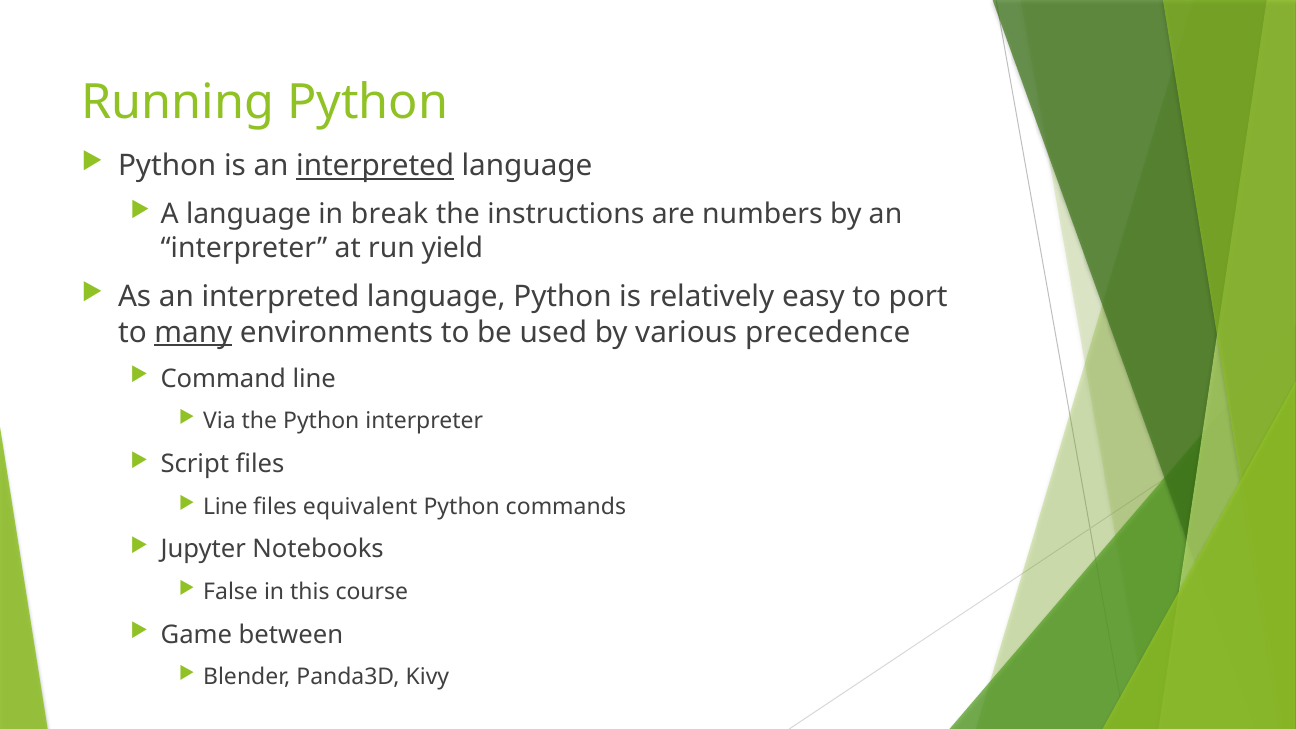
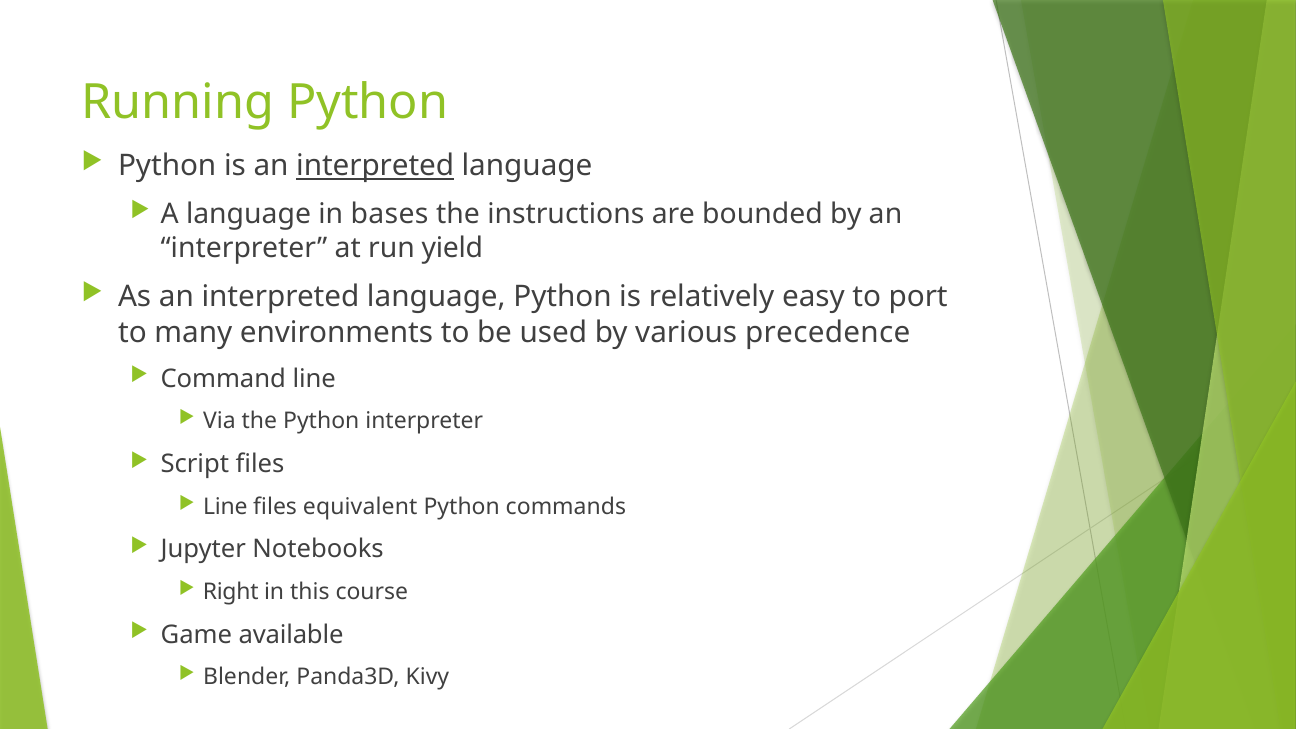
break: break -> bases
numbers: numbers -> bounded
many underline: present -> none
False: False -> Right
between: between -> available
